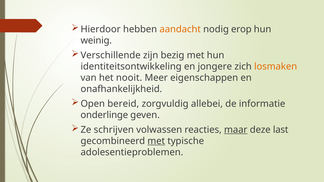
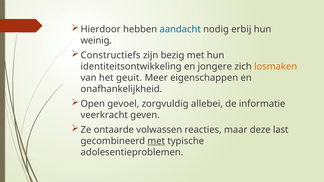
aandacht colour: orange -> blue
erop: erop -> erbij
Verschillende: Verschillende -> Constructiefs
nooit: nooit -> geuit
bereid: bereid -> gevoel
onderlinge: onderlinge -> veerkracht
schrijven: schrijven -> ontaarde
maar underline: present -> none
